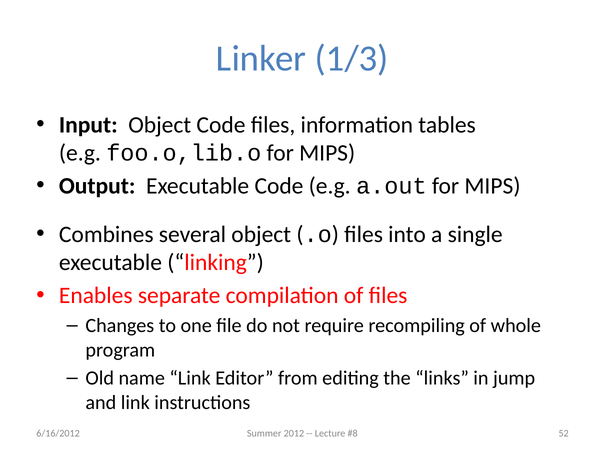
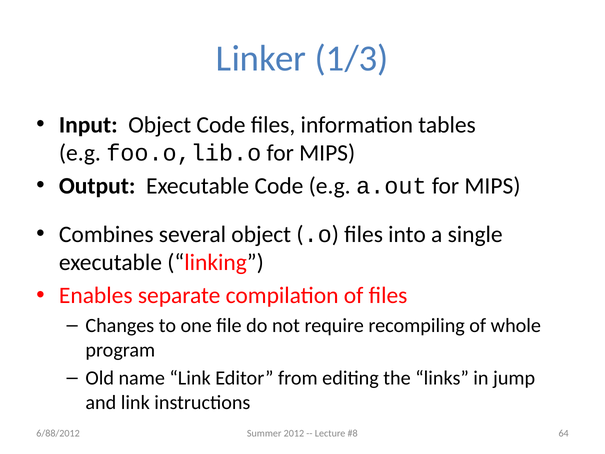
52: 52 -> 64
6/16/2012: 6/16/2012 -> 6/88/2012
